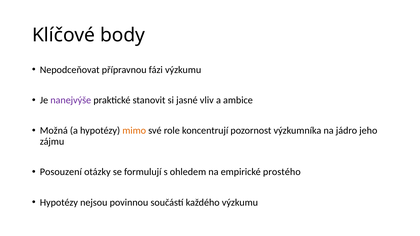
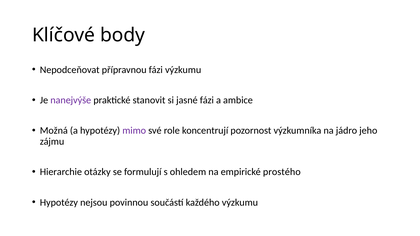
jasné vliv: vliv -> fázi
mimo colour: orange -> purple
Posouzení: Posouzení -> Hierarchie
